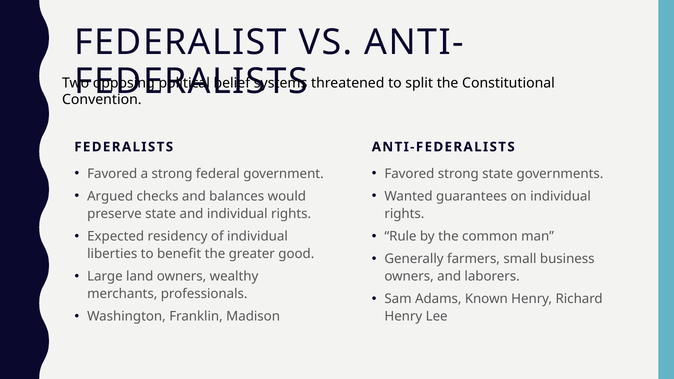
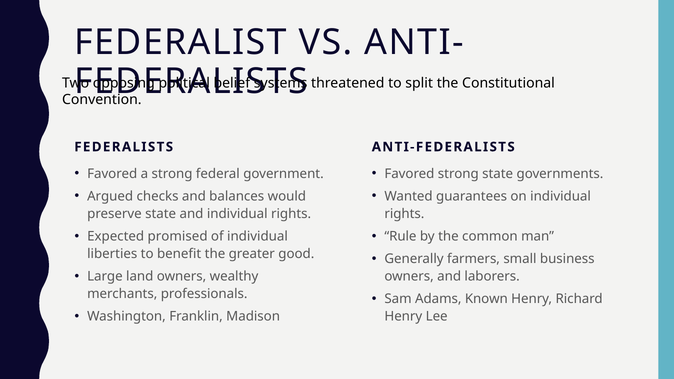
residency: residency -> promised
